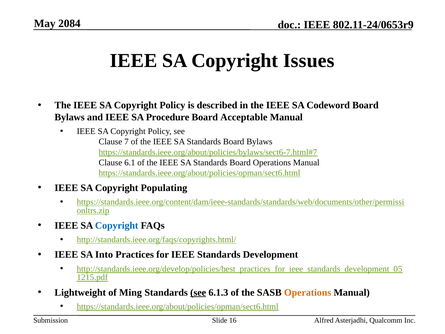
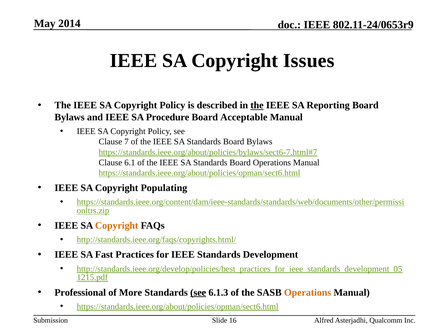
2084: 2084 -> 2014
the at (257, 105) underline: none -> present
Codeword: Codeword -> Reporting
Copyright at (117, 225) colour: blue -> orange
Into: Into -> Fast
Lightweight: Lightweight -> Professional
Ming: Ming -> More
